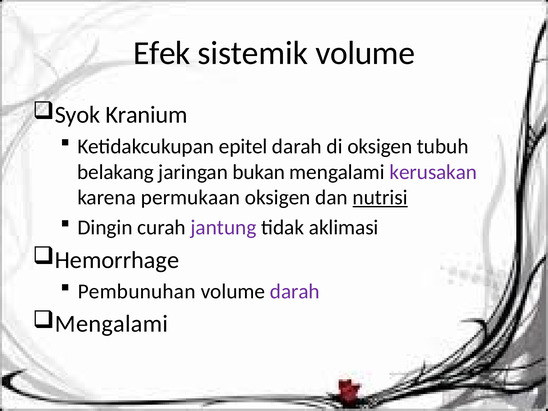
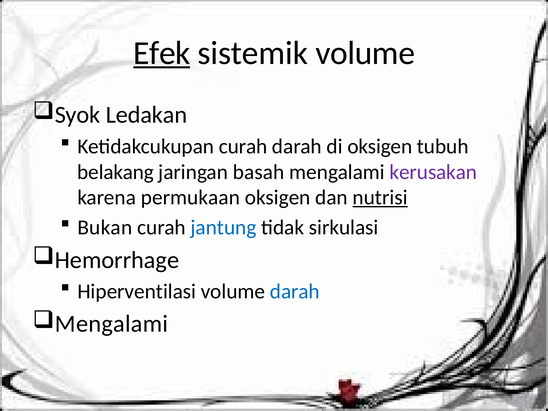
Efek underline: none -> present
Kranium: Kranium -> Ledakan
Ketidakcukupan epitel: epitel -> curah
bukan: bukan -> basah
Dingin: Dingin -> Bukan
jantung colour: purple -> blue
aklimasi: aklimasi -> sirkulasi
Pembunuhan: Pembunuhan -> Hiperventilasi
darah at (295, 291) colour: purple -> blue
